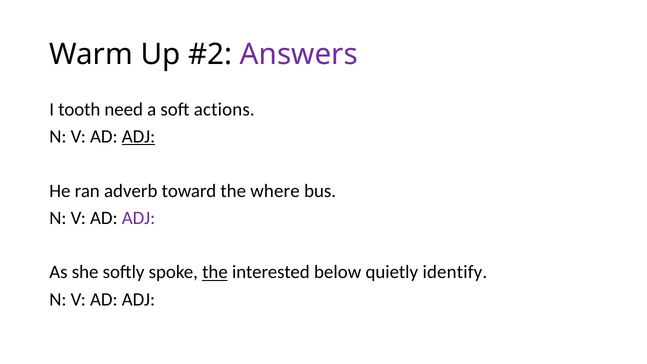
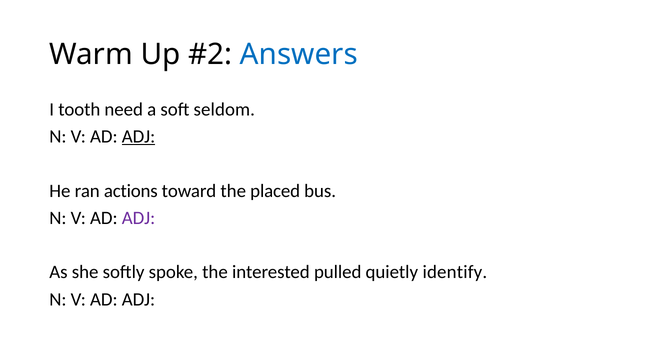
Answers colour: purple -> blue
actions: actions -> seldom
adverb: adverb -> actions
where: where -> placed
the at (215, 272) underline: present -> none
below: below -> pulled
